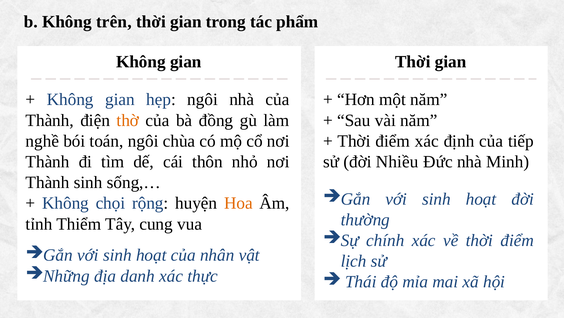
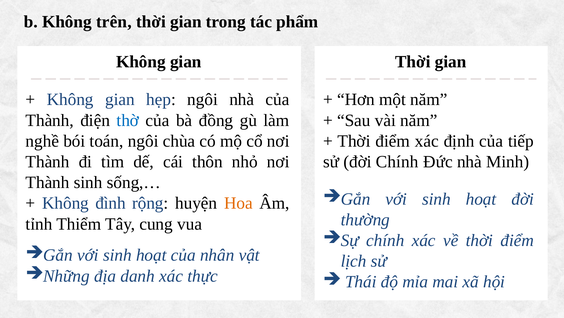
thờ colour: orange -> blue
đời Nhiều: Nhiều -> Chính
chọi: chọi -> đình
